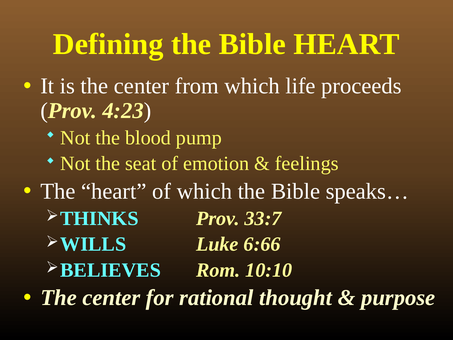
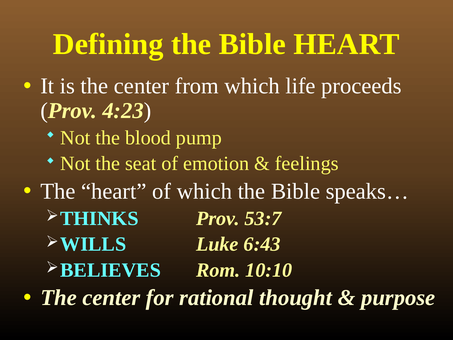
33:7: 33:7 -> 53:7
6:66: 6:66 -> 6:43
